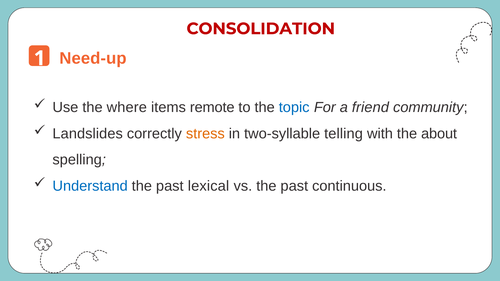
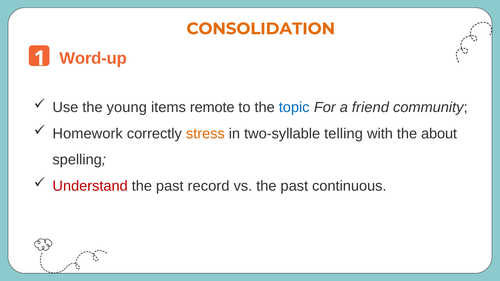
CONSOLIDATION colour: red -> orange
Need-up: Need-up -> Word-up
where: where -> young
Landslides: Landslides -> Homework
Understand colour: blue -> red
lexical: lexical -> record
